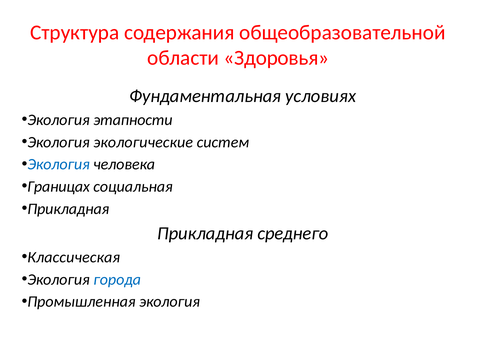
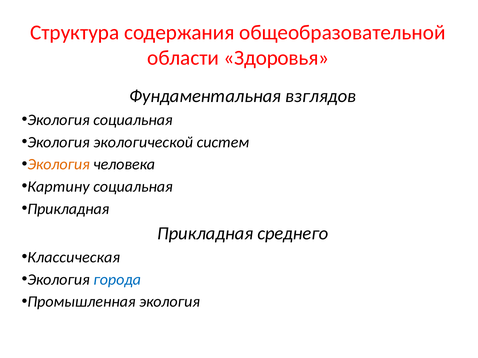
условиях: условиях -> взглядов
Экология этапности: этапности -> социальная
экологические: экологические -> экологической
Экология at (59, 165) colour: blue -> orange
Границах: Границах -> Картину
